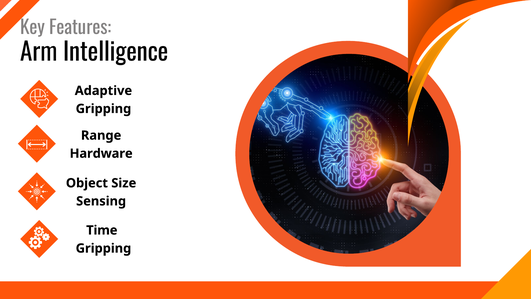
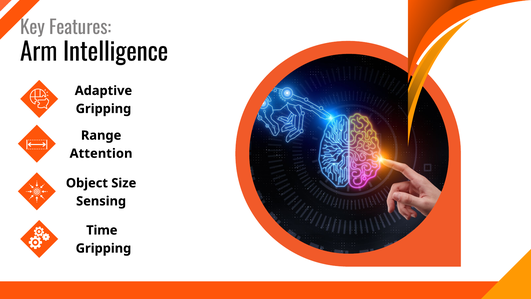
Hardware: Hardware -> Attention
